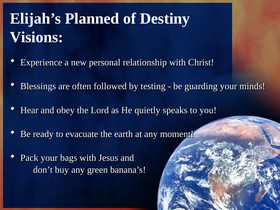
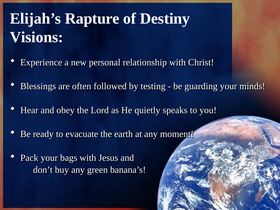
Planned: Planned -> Rapture
